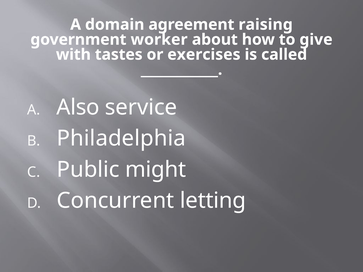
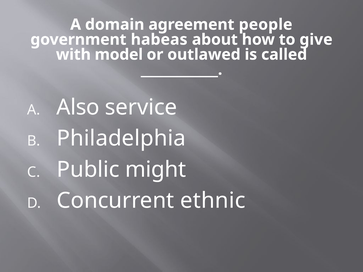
raising: raising -> people
worker: worker -> habeas
tastes: tastes -> model
exercises: exercises -> outlawed
letting: letting -> ethnic
